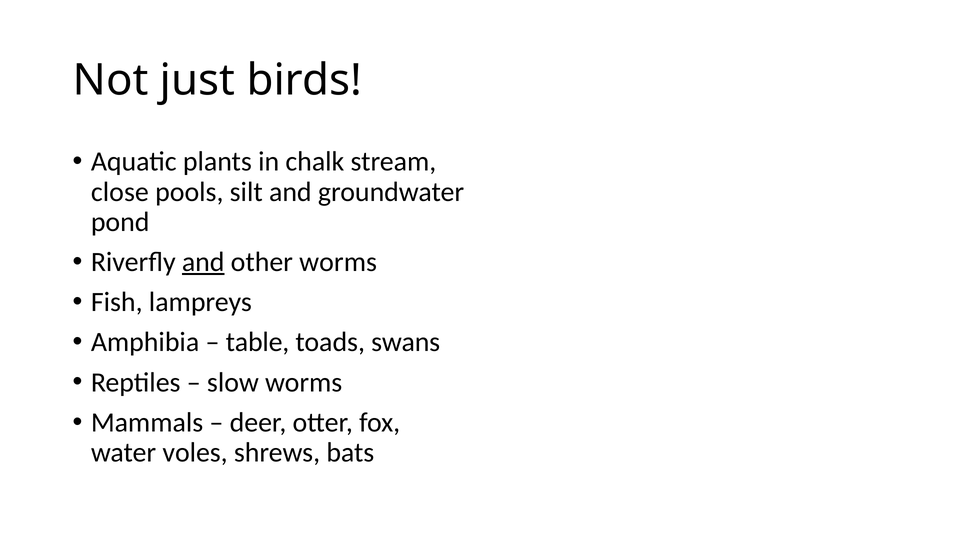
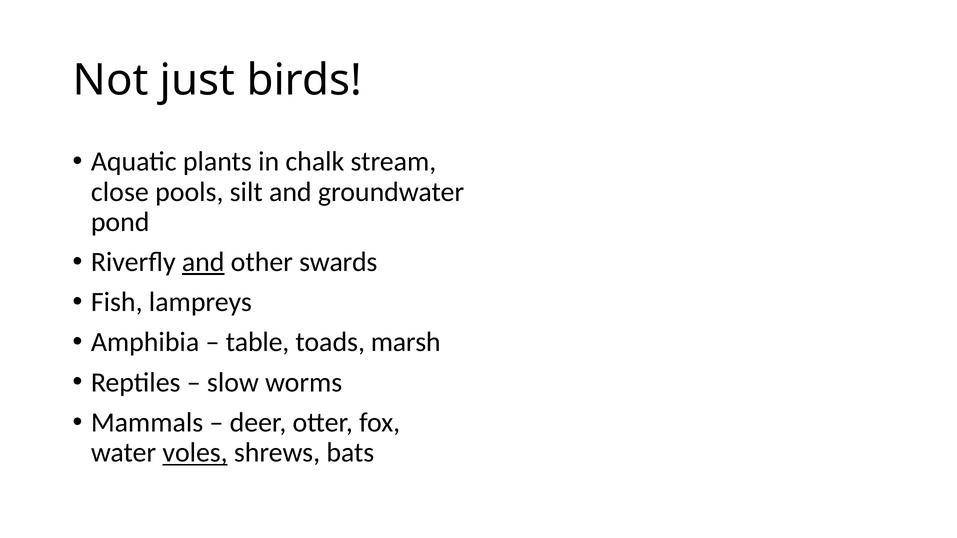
other worms: worms -> swards
swans: swans -> marsh
voles underline: none -> present
